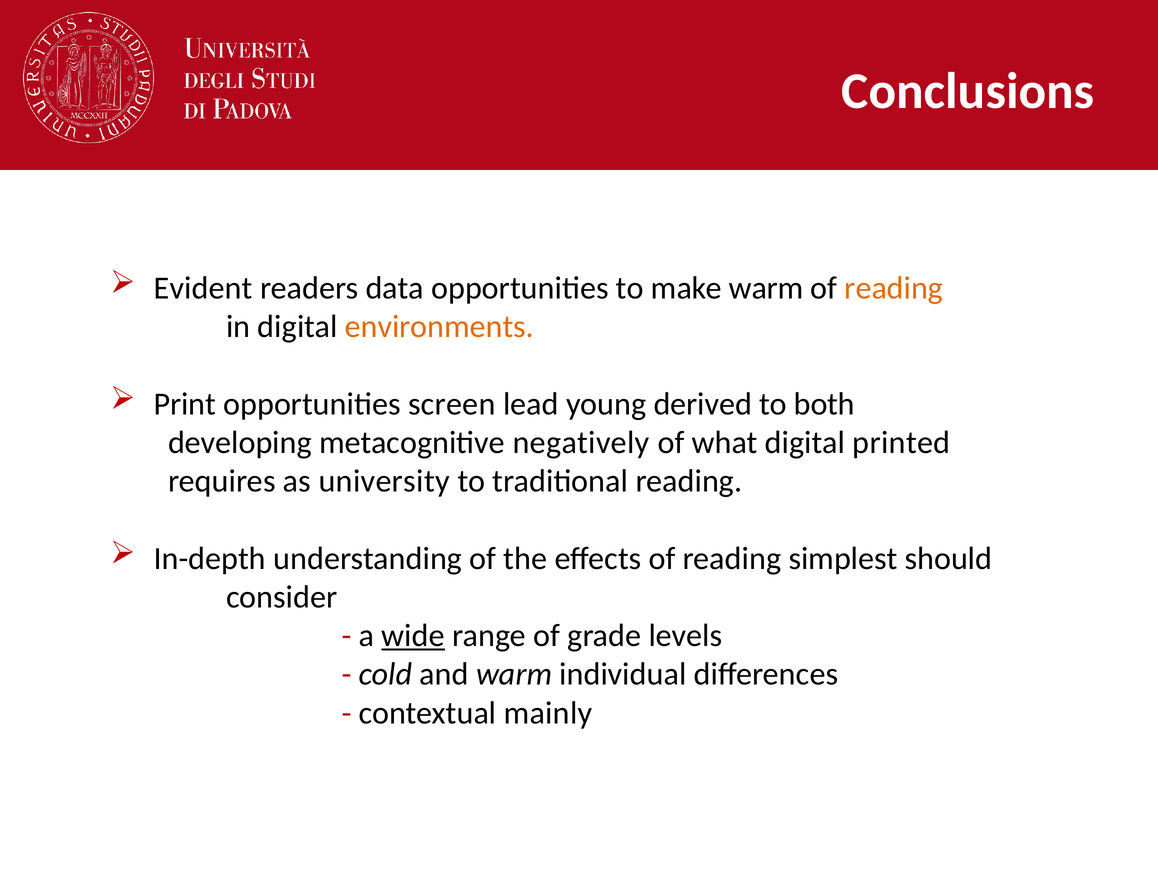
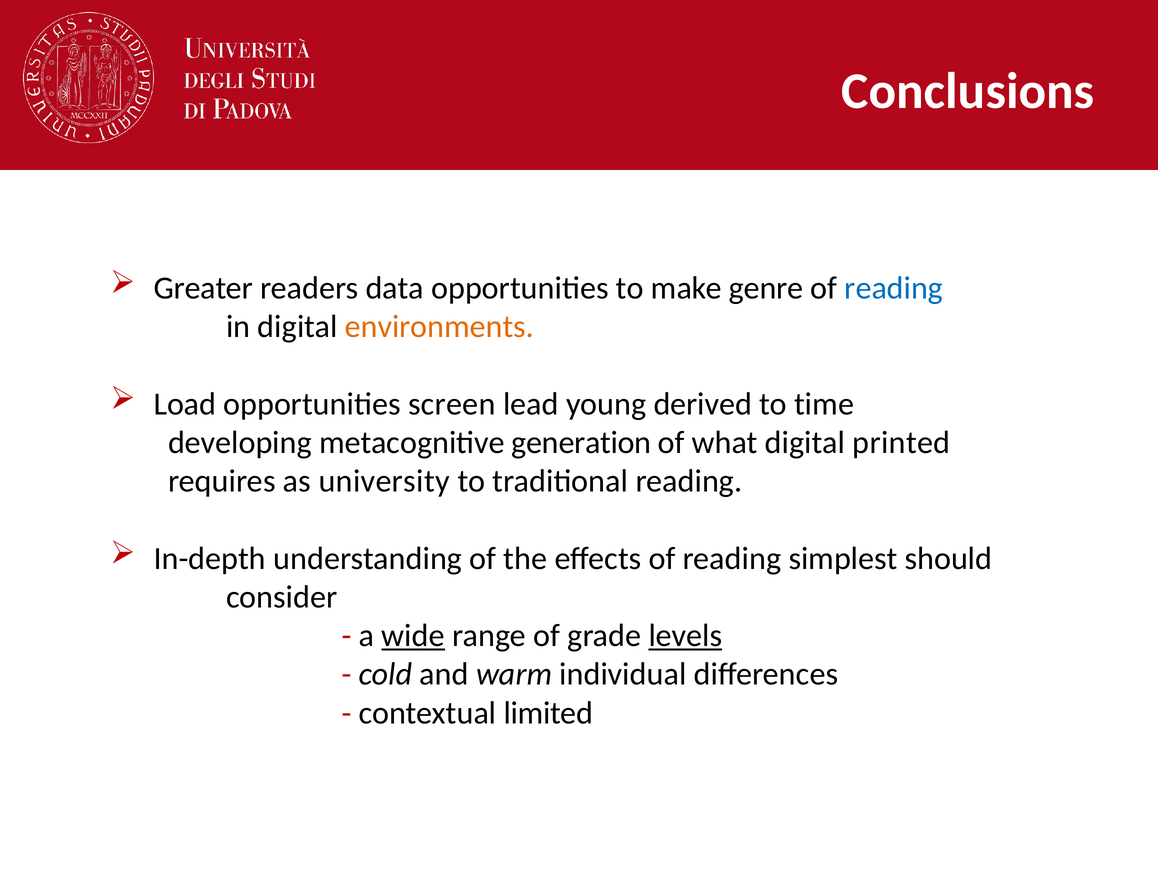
Evident: Evident -> Greater
make warm: warm -> genre
reading at (894, 288) colour: orange -> blue
Print: Print -> Load
both: both -> time
negatively: negatively -> generation
levels underline: none -> present
mainly: mainly -> limited
